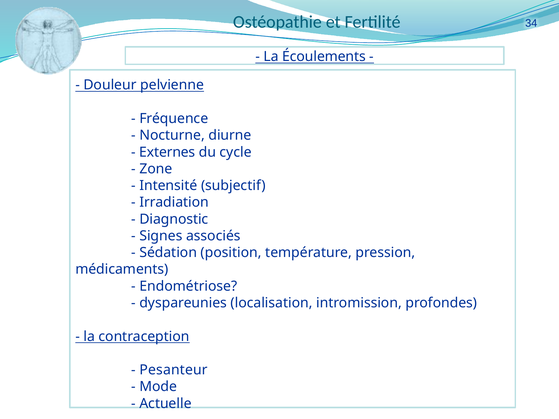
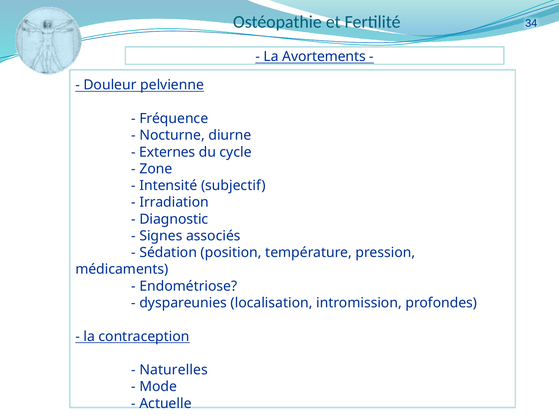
Écoulements: Écoulements -> Avortements
Pesanteur: Pesanteur -> Naturelles
